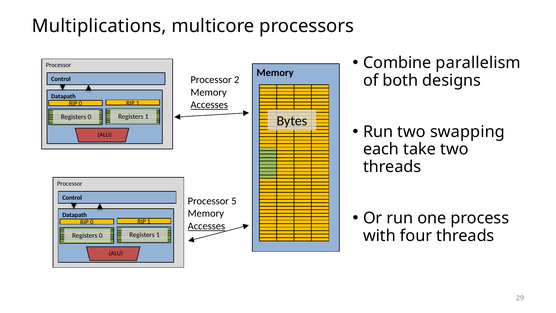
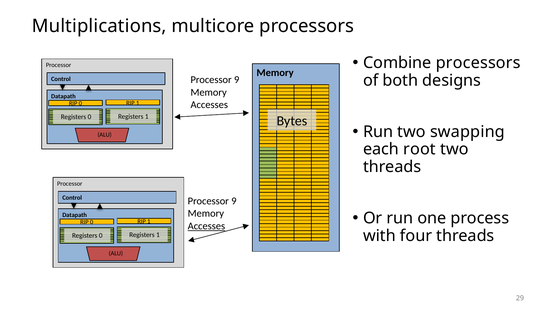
Combine parallelism: parallelism -> processors
2 at (237, 80): 2 -> 9
Accesses at (209, 105) underline: present -> none
take: take -> root
5 at (234, 201): 5 -> 9
